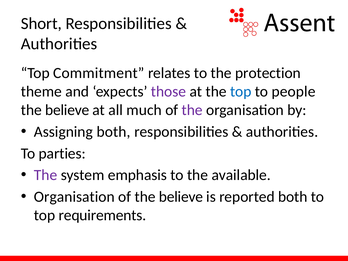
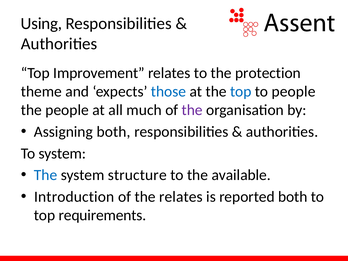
Short: Short -> Using
Commitment: Commitment -> Improvement
those colour: purple -> blue
believe at (67, 110): believe -> people
To parties: parties -> system
The at (46, 175) colour: purple -> blue
emphasis: emphasis -> structure
Organisation at (74, 197): Organisation -> Introduction
of the believe: believe -> relates
